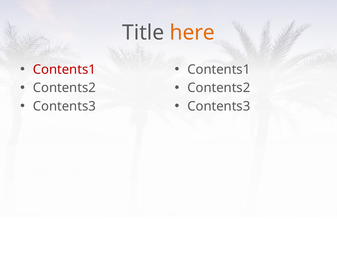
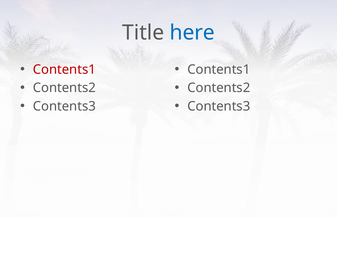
here colour: orange -> blue
